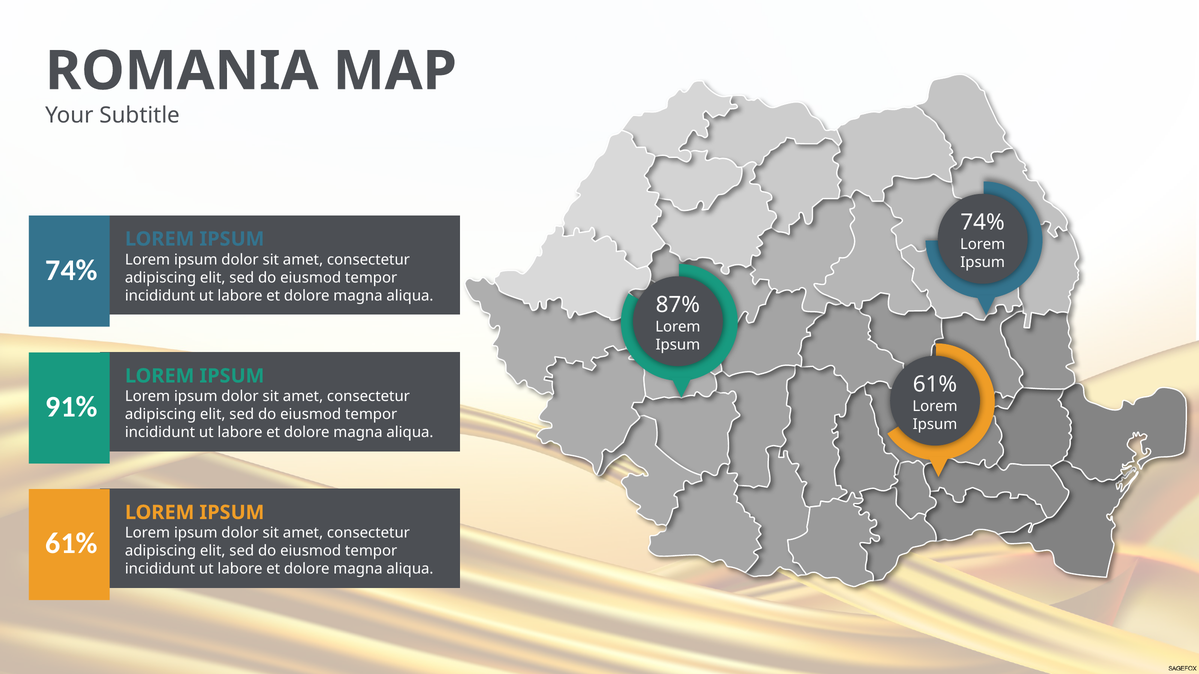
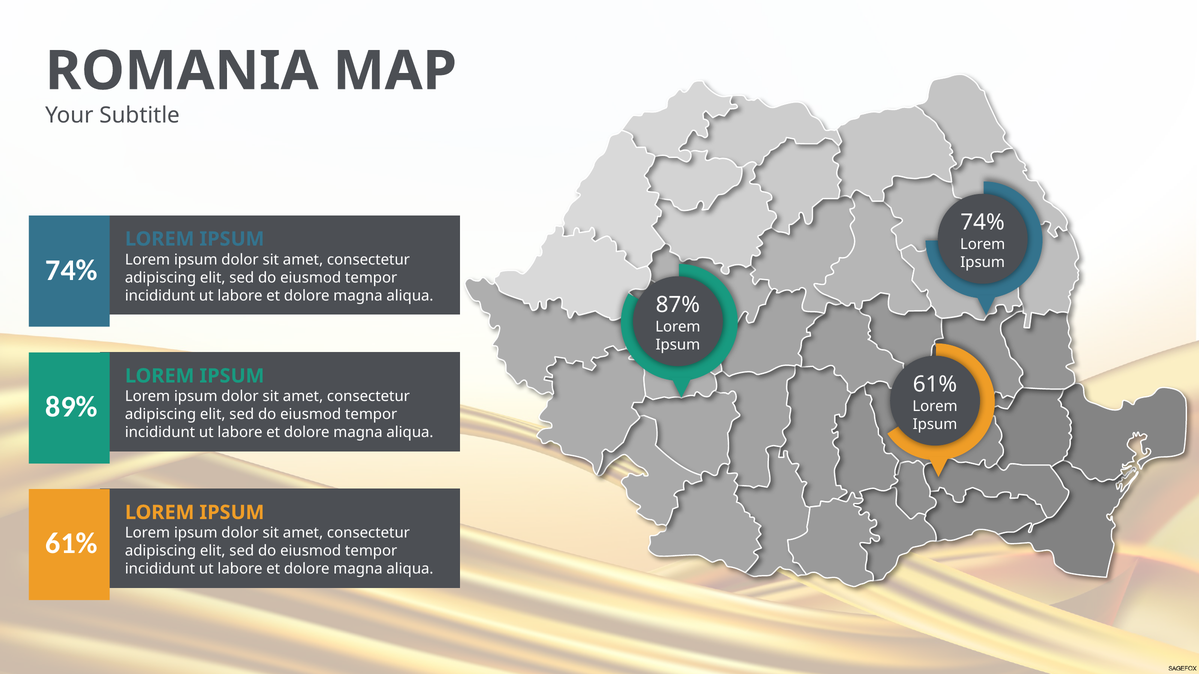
91%: 91% -> 89%
